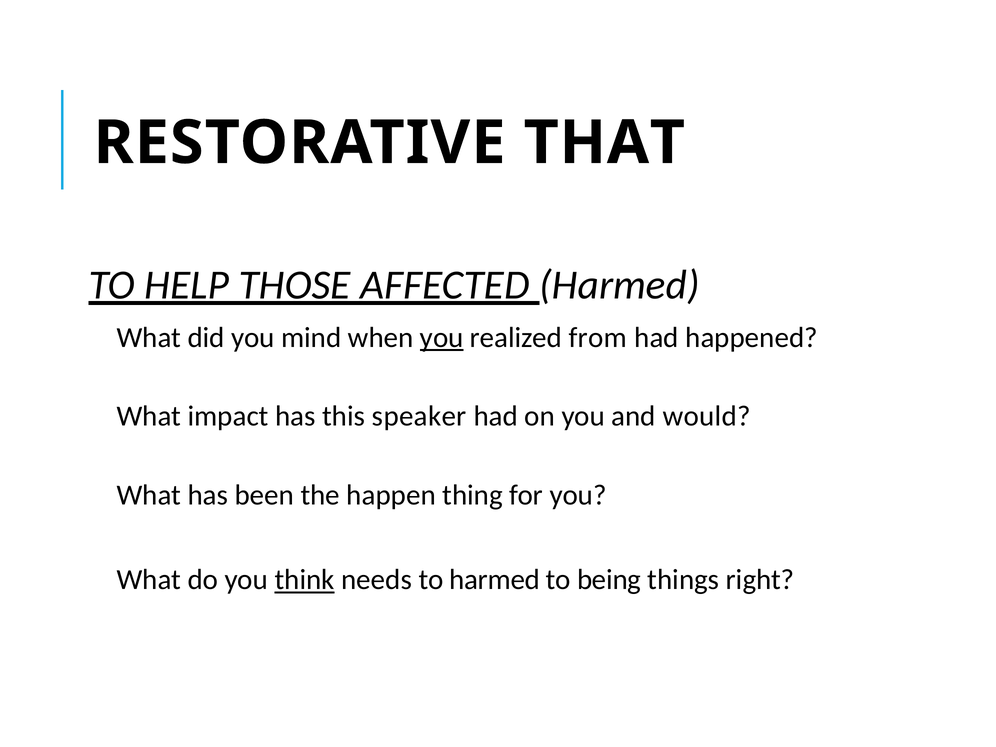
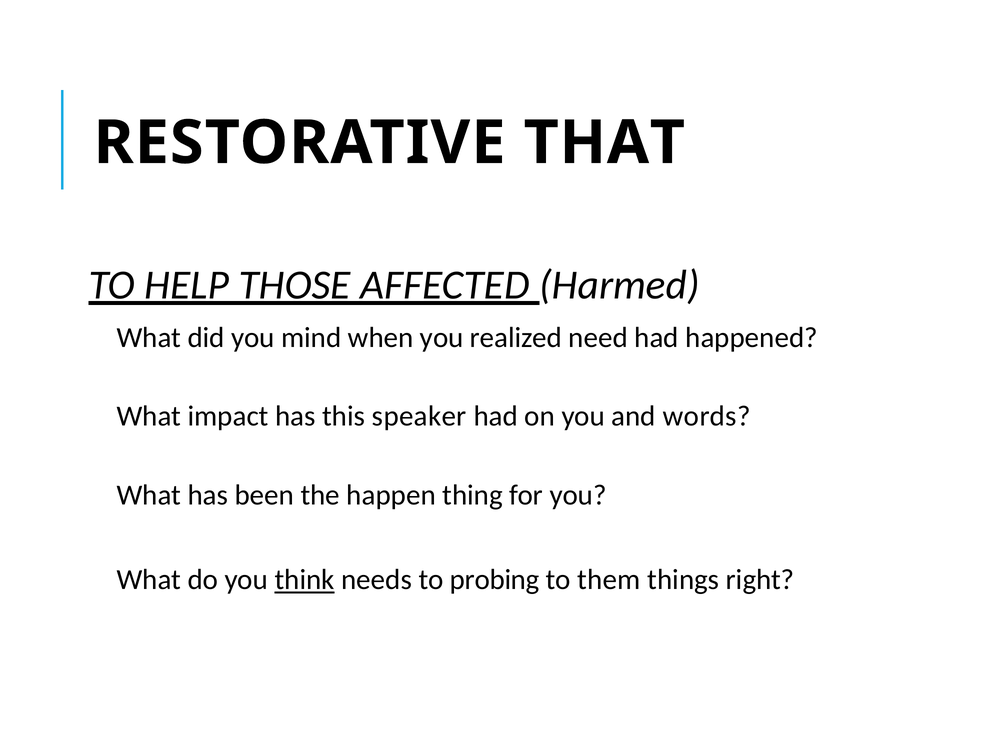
you at (442, 337) underline: present -> none
from: from -> need
would: would -> words
to harmed: harmed -> probing
being: being -> them
